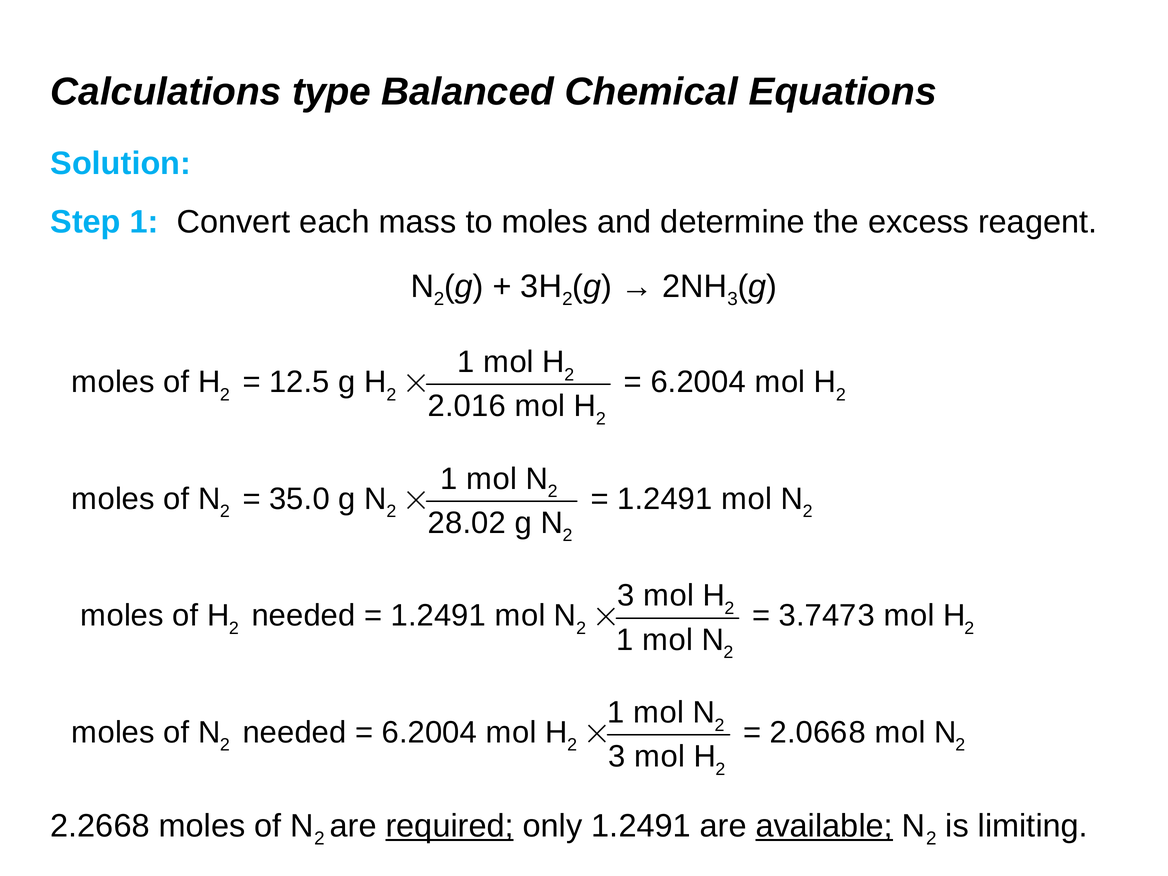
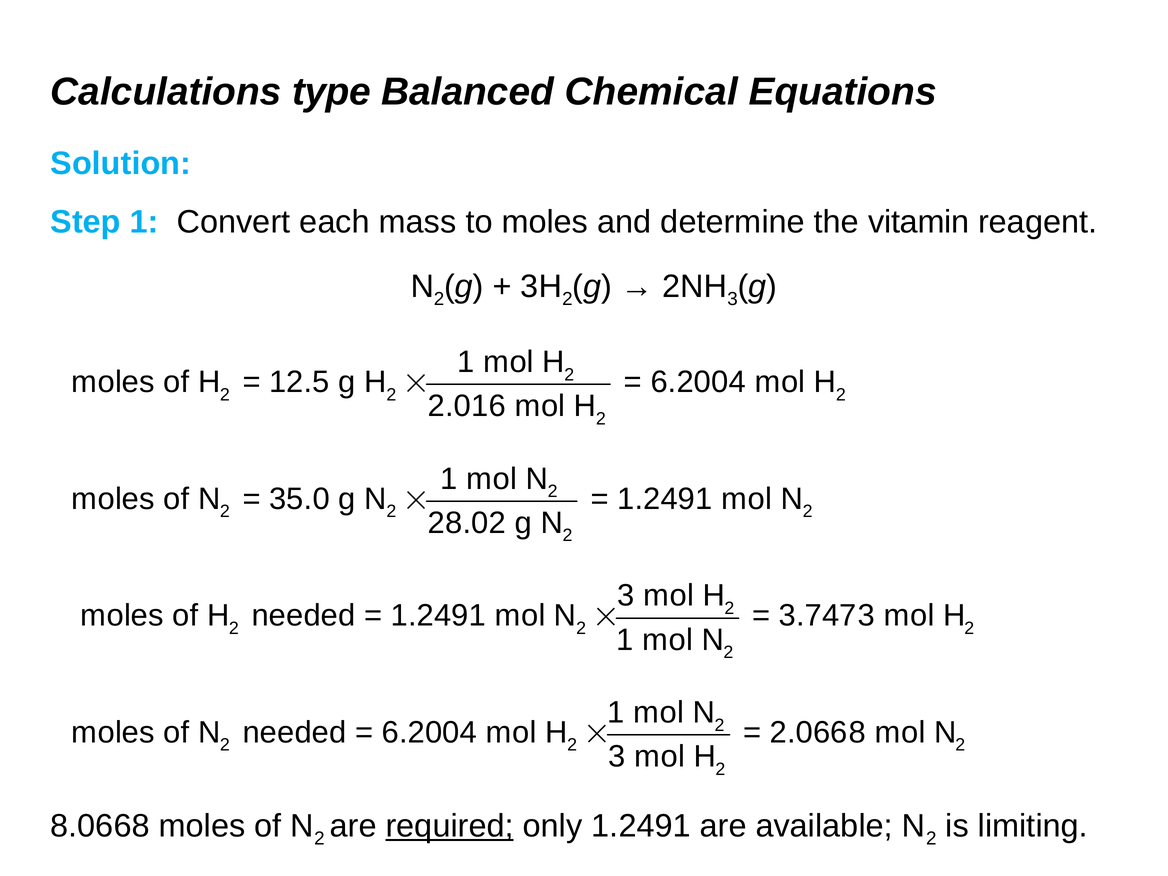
excess: excess -> vitamin
2.2668: 2.2668 -> 8.0668
available underline: present -> none
